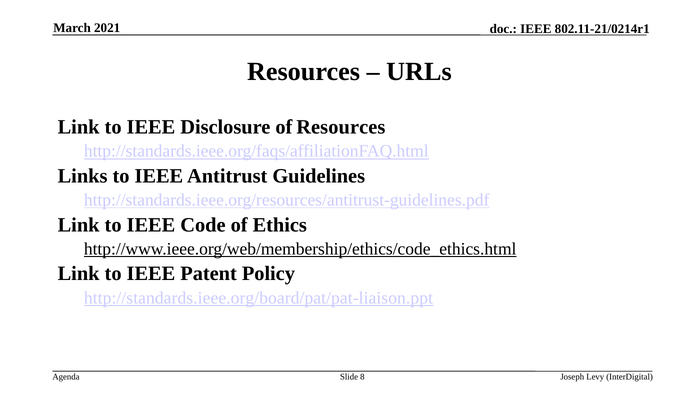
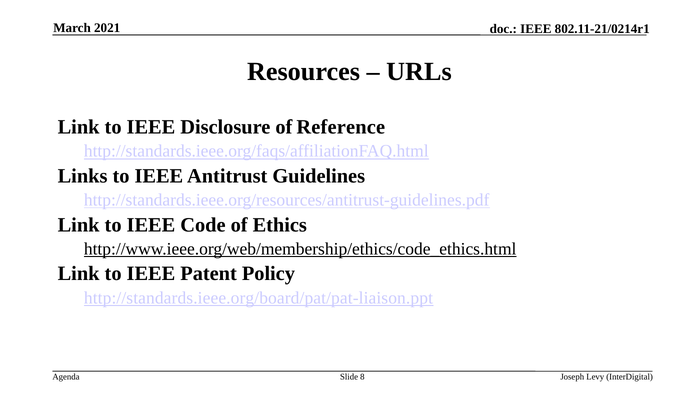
of Resources: Resources -> Reference
